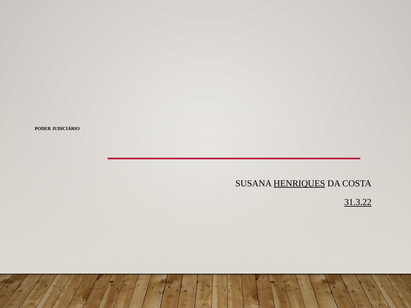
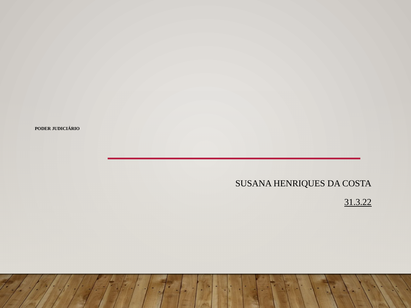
HENRIQUES underline: present -> none
